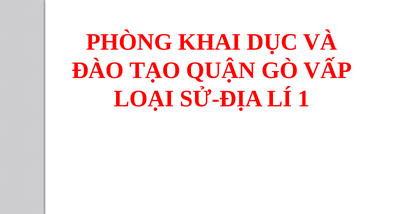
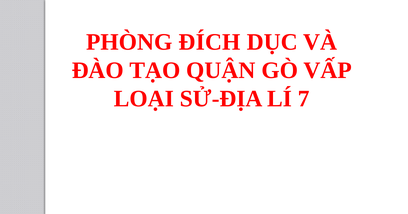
KHAI: KHAI -> ĐÍCH
1: 1 -> 7
